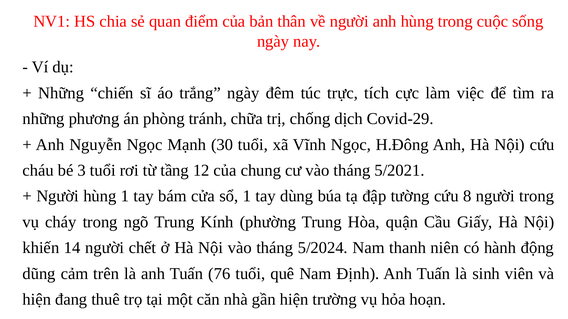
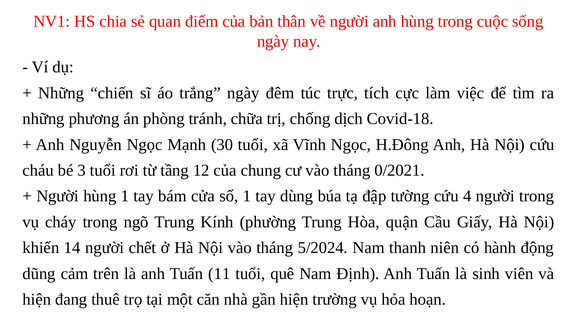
Covid-29: Covid-29 -> Covid-18
5/2021: 5/2021 -> 0/2021
8: 8 -> 4
76: 76 -> 11
